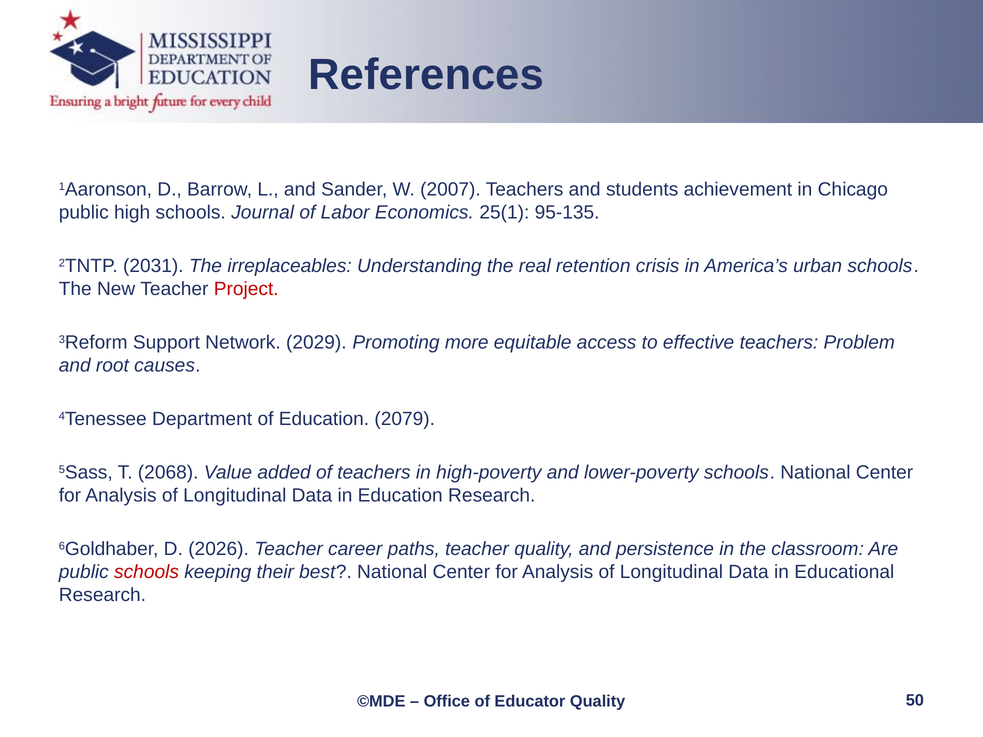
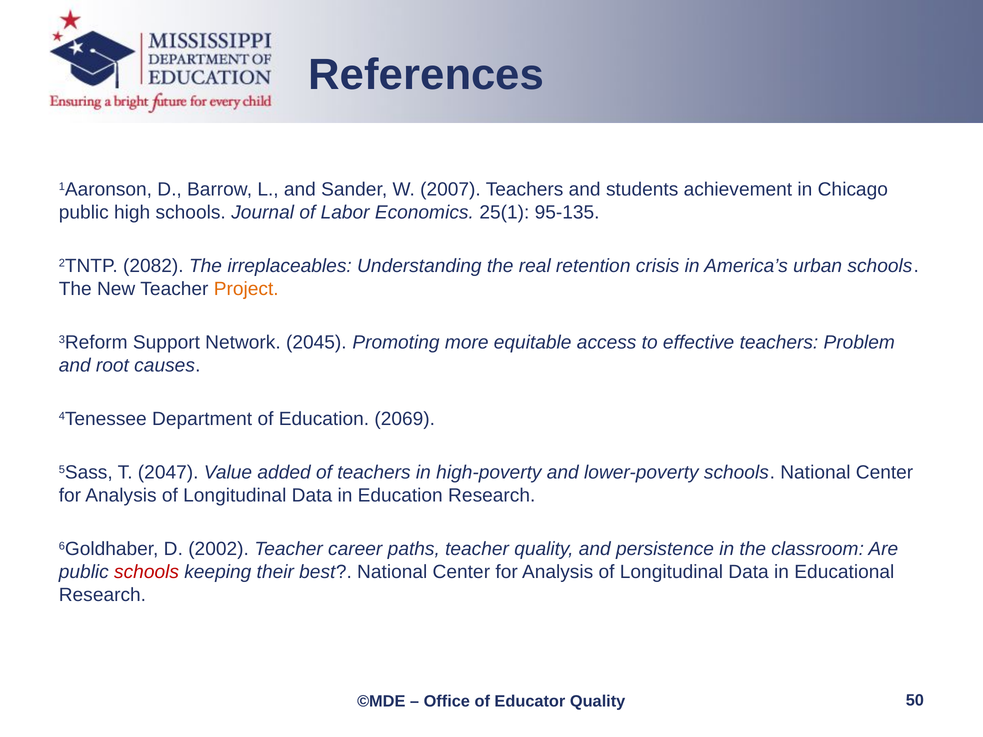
2031: 2031 -> 2082
Project colour: red -> orange
2029: 2029 -> 2045
2079: 2079 -> 2069
2068: 2068 -> 2047
2026: 2026 -> 2002
